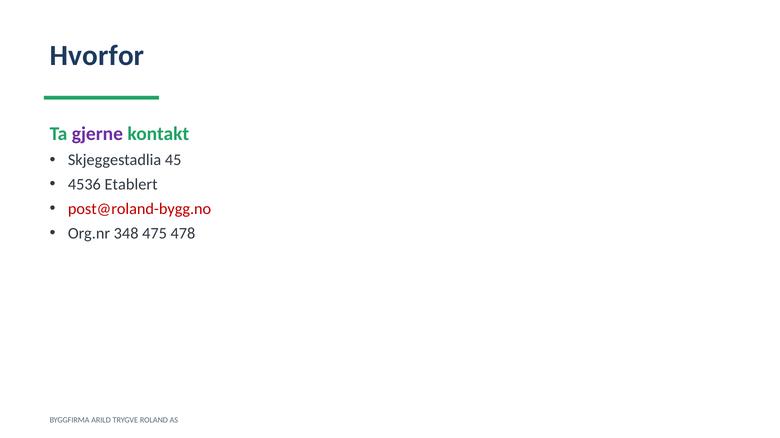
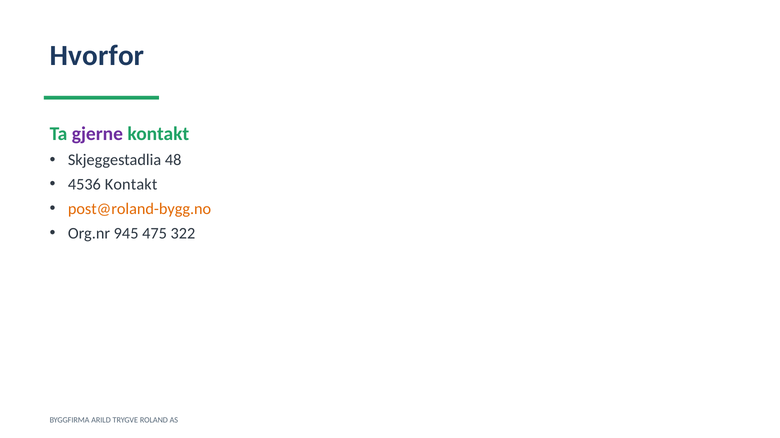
45: 45 -> 48
4536 Etablert: Etablert -> Kontakt
post@roland-bygg.no colour: red -> orange
348: 348 -> 945
478: 478 -> 322
